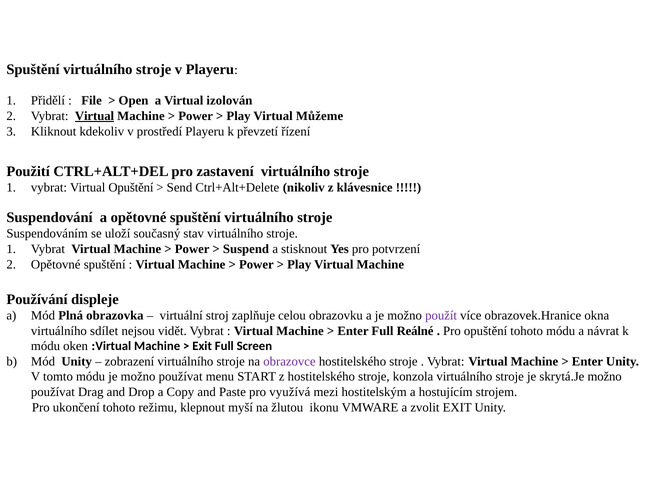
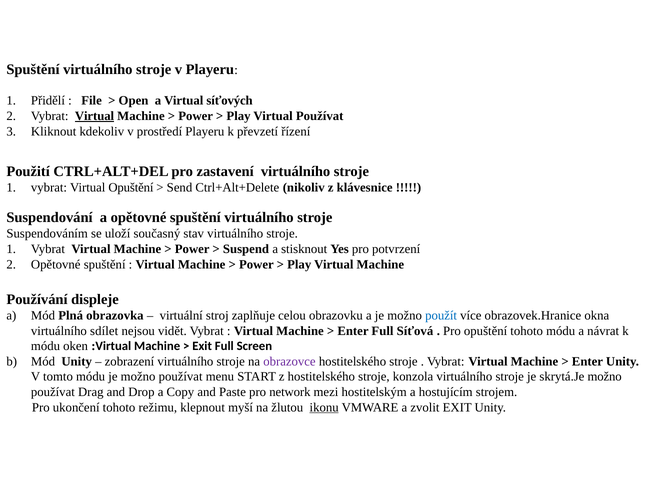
izolován: izolován -> síťových
Virtual Můžeme: Můžeme -> Používat
použít colour: purple -> blue
Reálné: Reálné -> Síťová
využívá: využívá -> network
ikonu underline: none -> present
